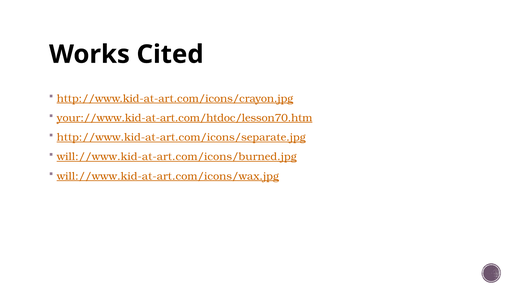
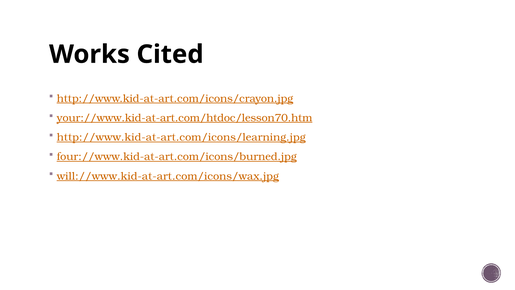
http://www.kid-at-art.com/icons/separate.jpg: http://www.kid-at-art.com/icons/separate.jpg -> http://www.kid-at-art.com/icons/learning.jpg
will://www.kid-at-art.com/icons/burned.jpg: will://www.kid-at-art.com/icons/burned.jpg -> four://www.kid-at-art.com/icons/burned.jpg
